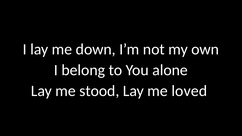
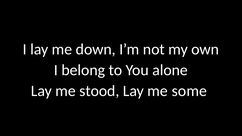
loved: loved -> some
